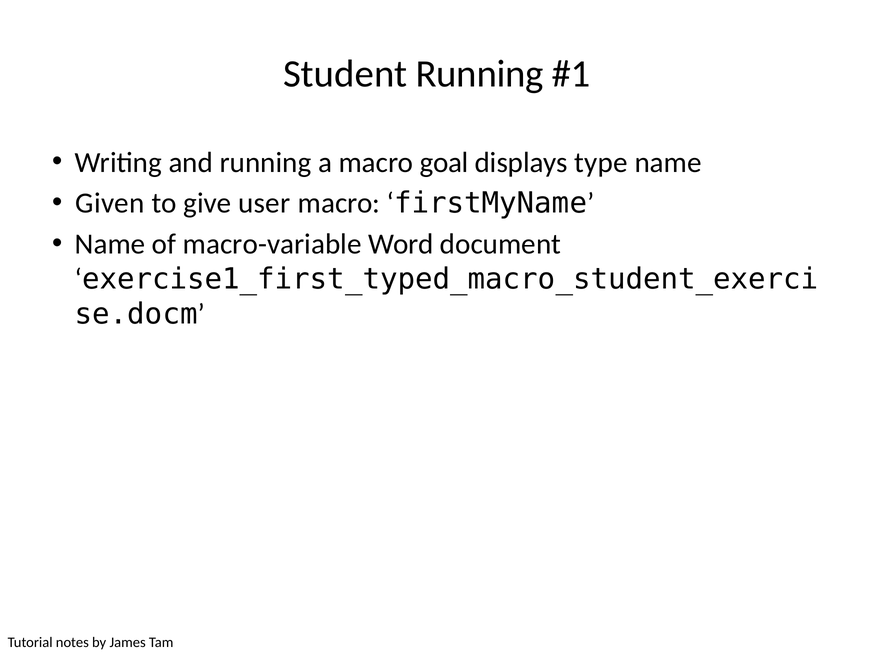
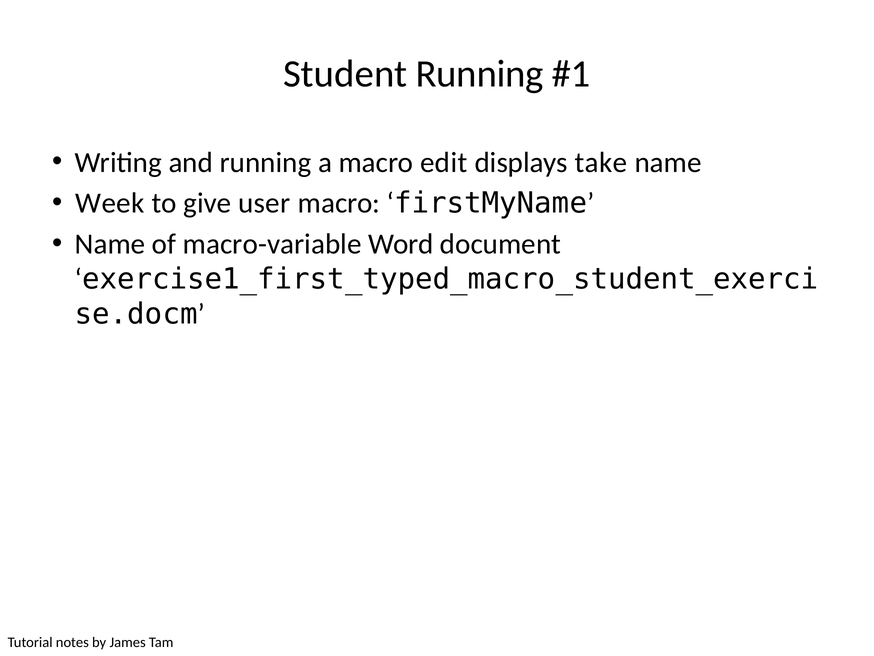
goal: goal -> edit
type: type -> take
Given: Given -> Week
